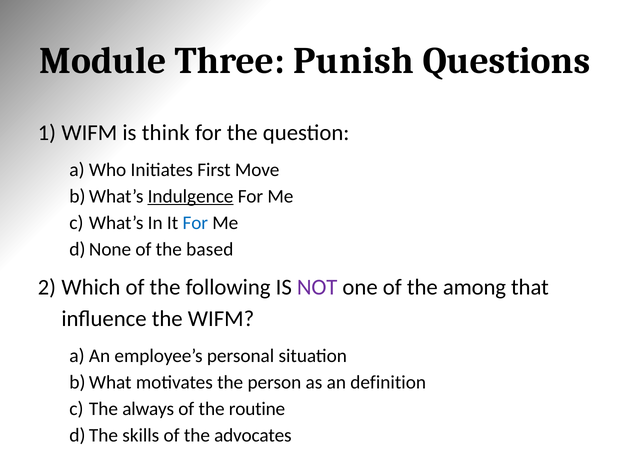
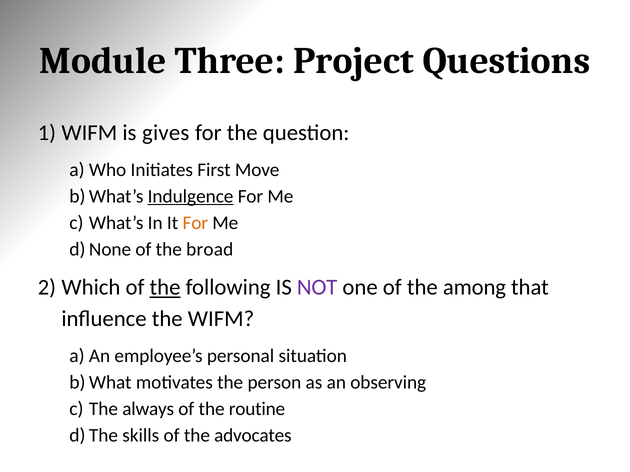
Punish: Punish -> Project
think: think -> gives
For at (195, 223) colour: blue -> orange
based: based -> broad
the at (165, 288) underline: none -> present
definition: definition -> observing
